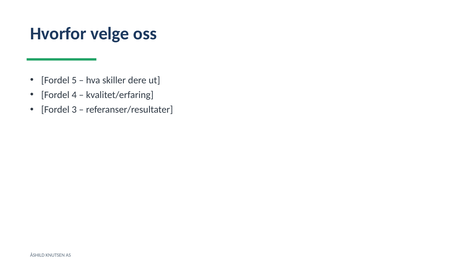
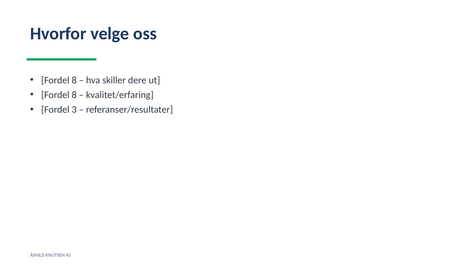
5 at (74, 80): 5 -> 8
4 at (74, 95): 4 -> 8
